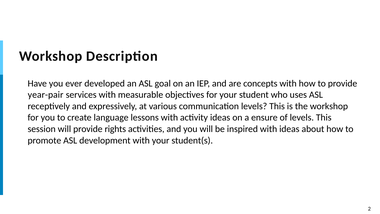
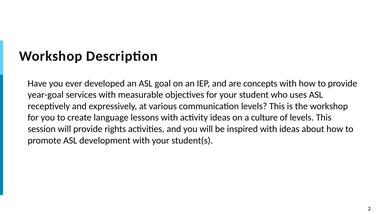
year-pair: year-pair -> year-goal
ensure: ensure -> culture
